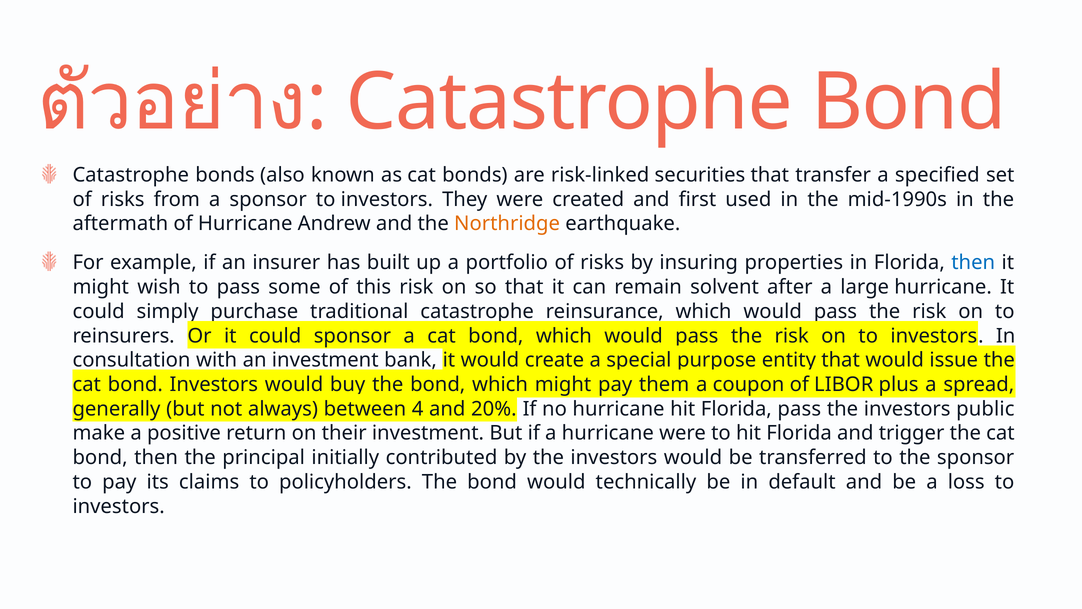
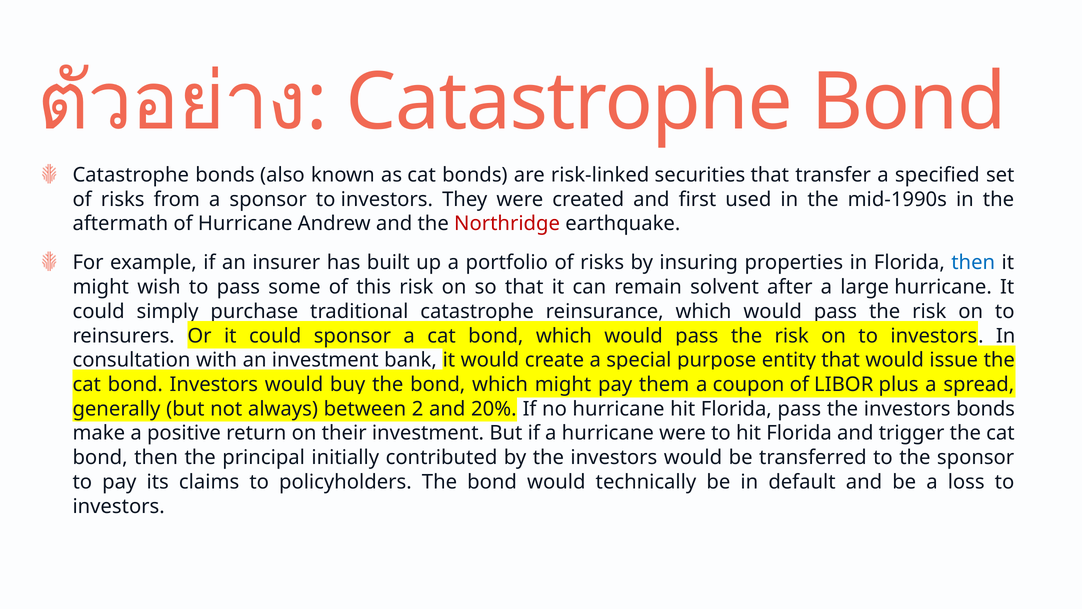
Northridge colour: orange -> red
4: 4 -> 2
investors public: public -> bonds
